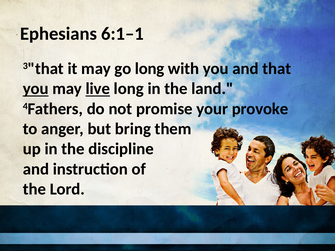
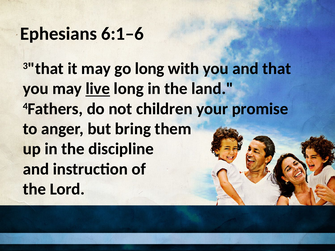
6:1–1: 6:1–1 -> 6:1–6
you at (36, 89) underline: present -> none
promise: promise -> children
provoke: provoke -> promise
